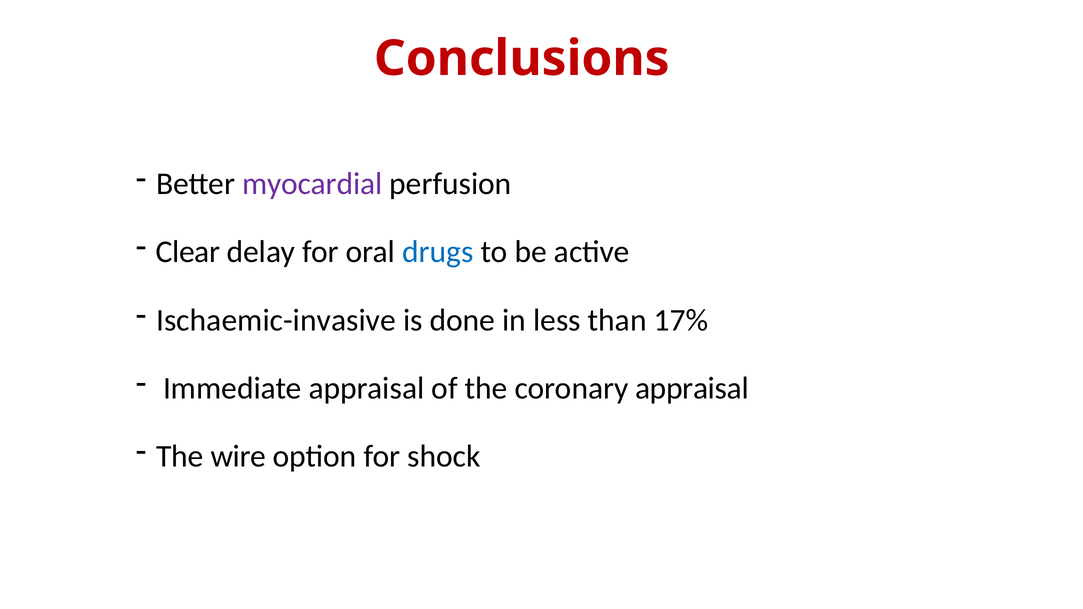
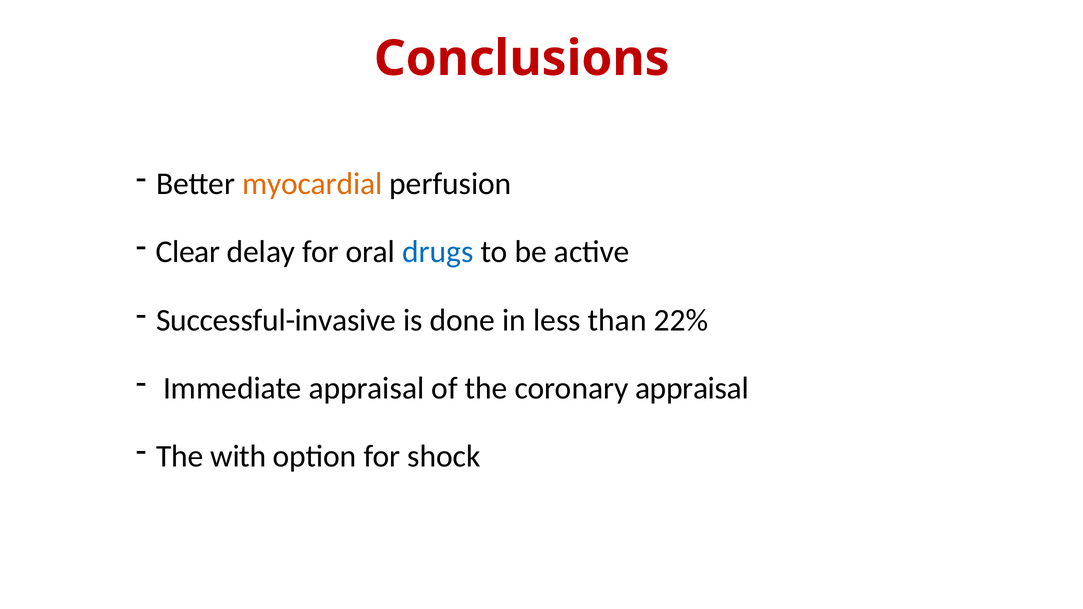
myocardial colour: purple -> orange
Ischaemic-invasive: Ischaemic-invasive -> Successful-invasive
17%: 17% -> 22%
wire: wire -> with
